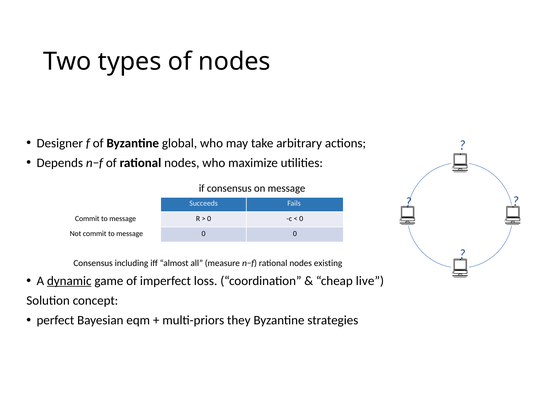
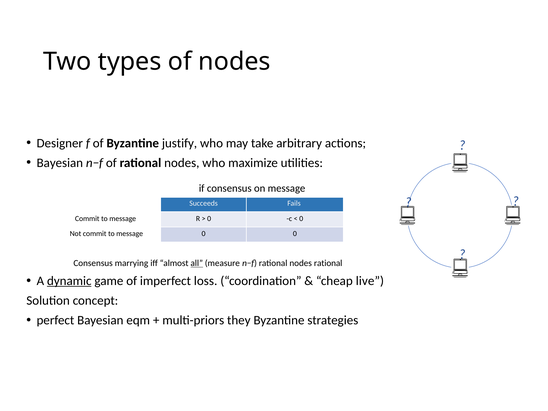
global: global -> justify
Depends at (60, 163): Depends -> Bayesian
including: including -> marrying
all underline: none -> present
nodes existing: existing -> rational
